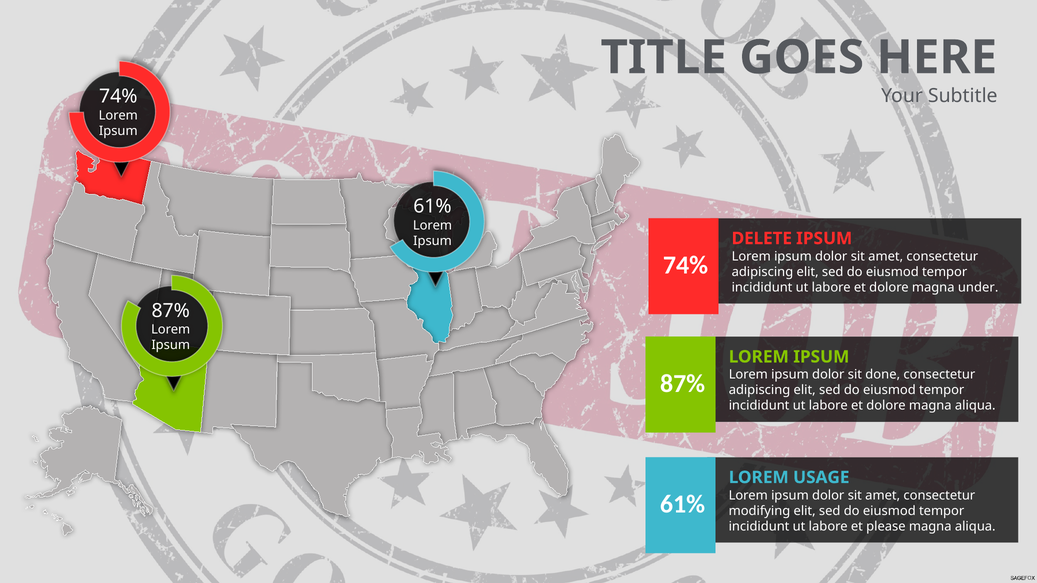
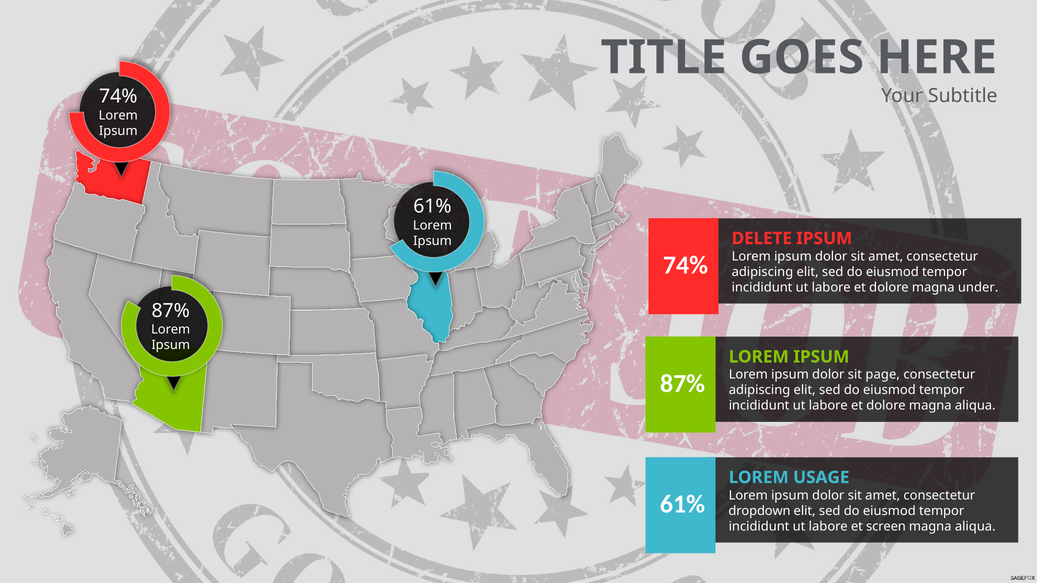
done: done -> page
modifying: modifying -> dropdown
please: please -> screen
